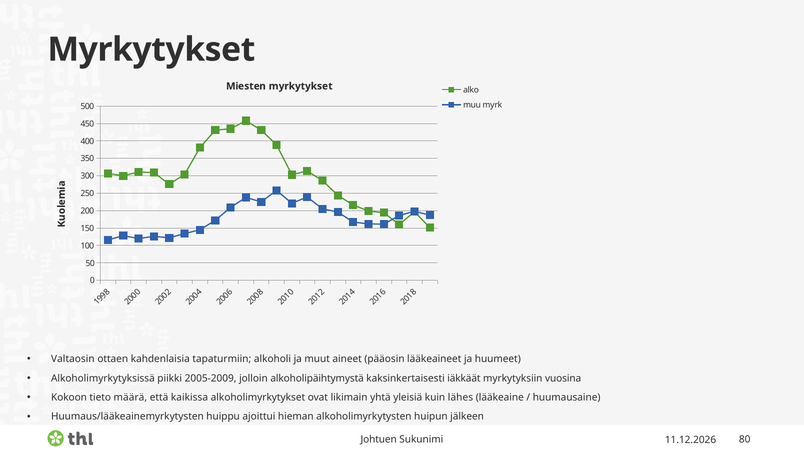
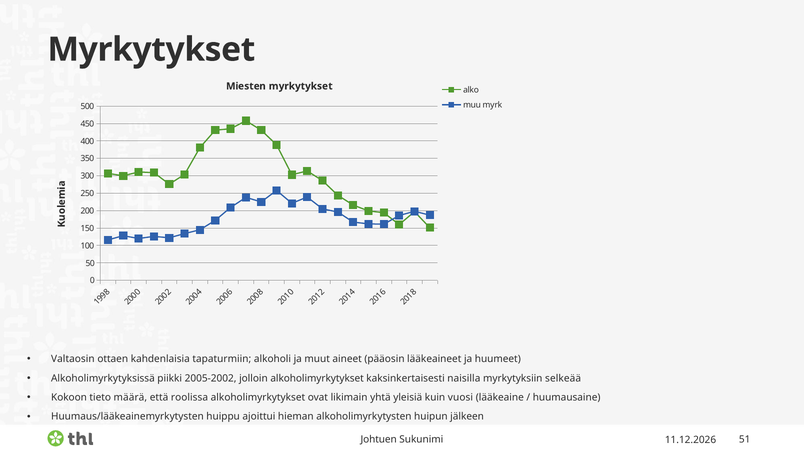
2005-2009: 2005-2009 -> 2005-2002
jolloin alkoholipäihtymystä: alkoholipäihtymystä -> alkoholimyrkytykset
iäkkäät: iäkkäät -> naisilla
vuosina: vuosina -> selkeää
kaikissa: kaikissa -> roolissa
lähes: lähes -> vuosi
80: 80 -> 51
